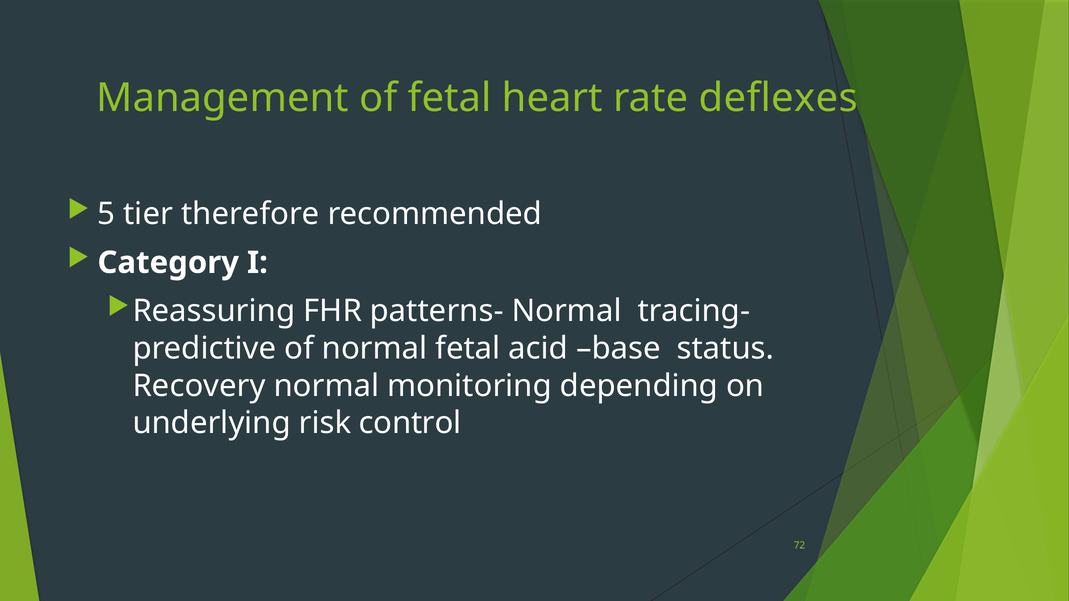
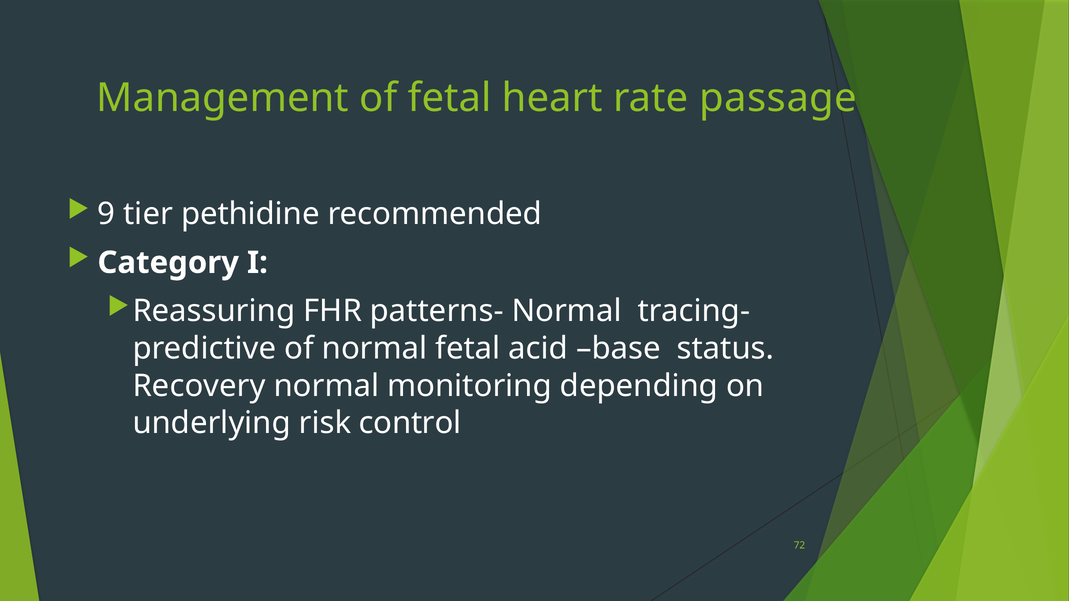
deflexes: deflexes -> passage
5: 5 -> 9
therefore: therefore -> pethidine
